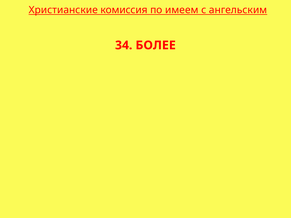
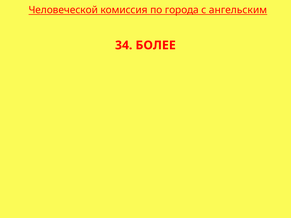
Христианские: Христианские -> Человеческой
имеем: имеем -> города
